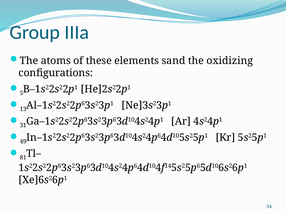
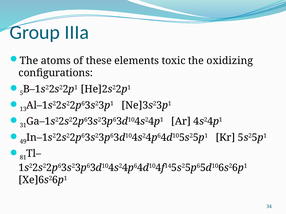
sand: sand -> toxic
